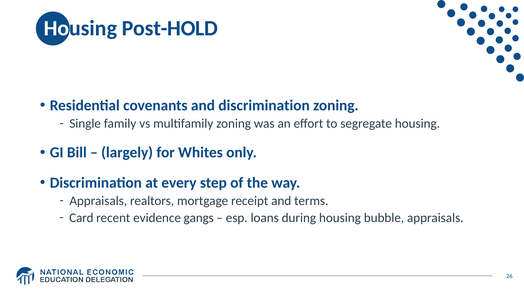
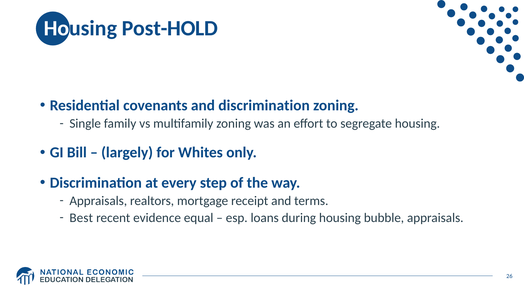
Card: Card -> Best
gangs: gangs -> equal
